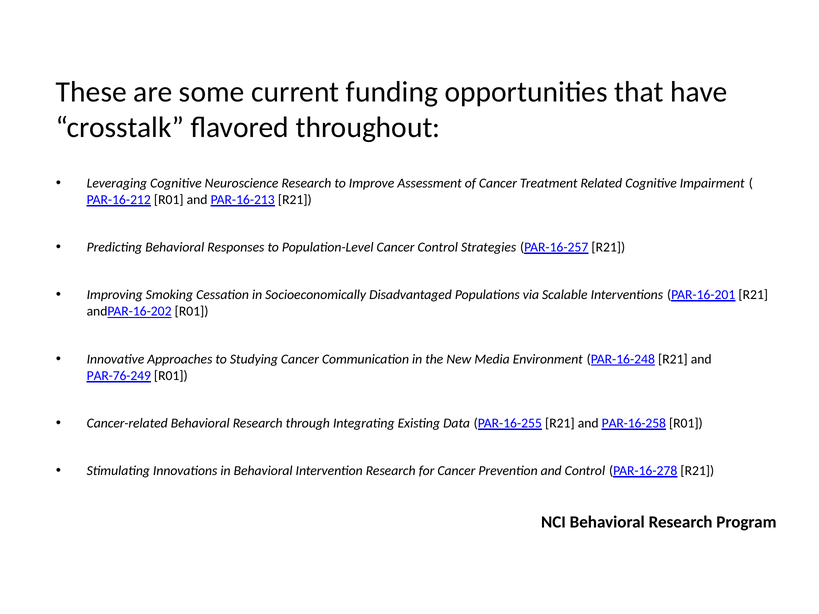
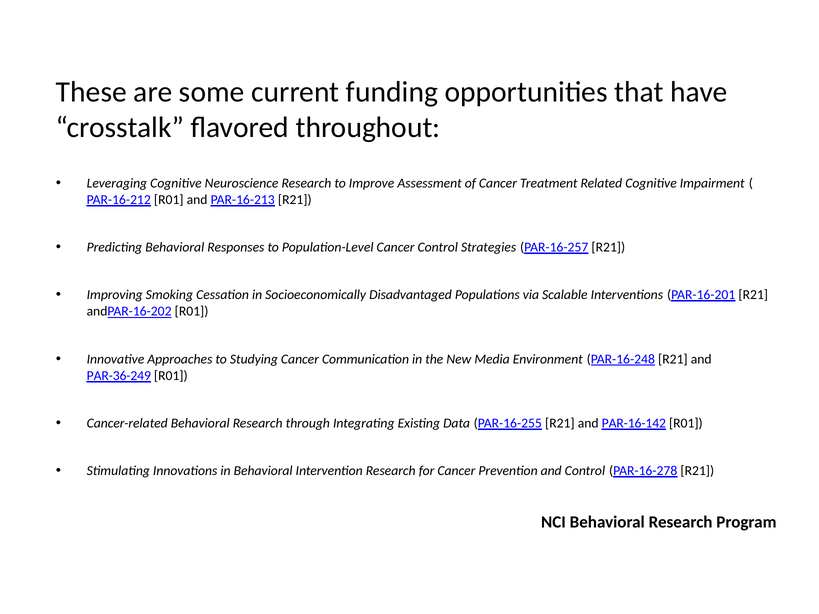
PAR-76-249: PAR-76-249 -> PAR-36-249
PAR-16-258: PAR-16-258 -> PAR-16-142
